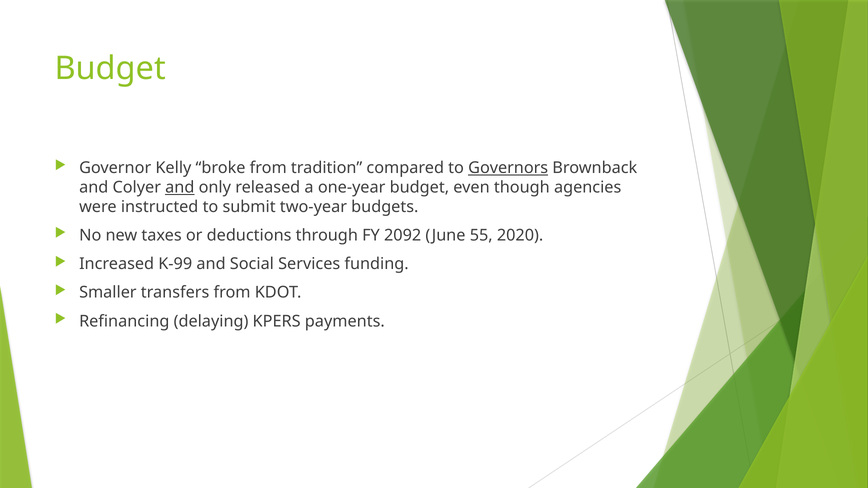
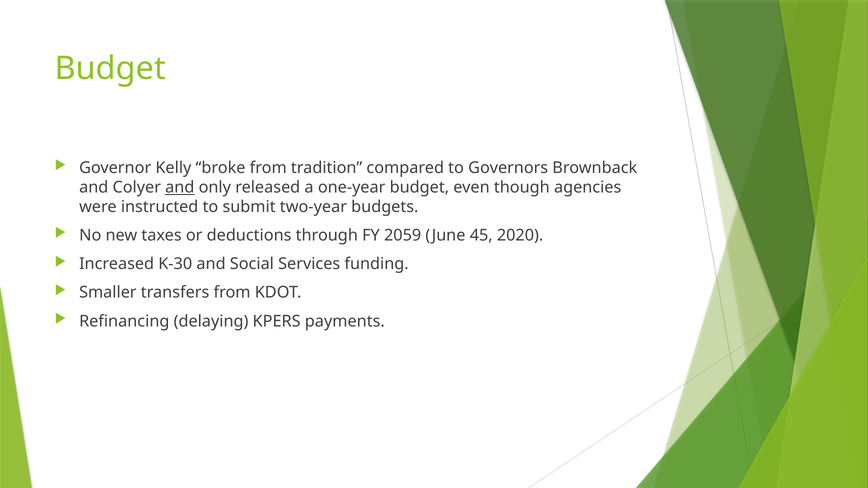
Governors underline: present -> none
2092: 2092 -> 2059
55: 55 -> 45
K-99: K-99 -> K-30
